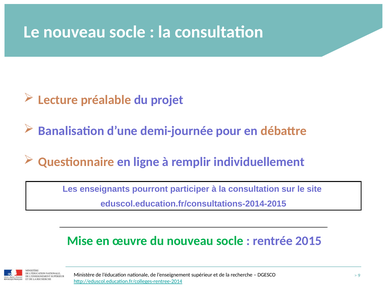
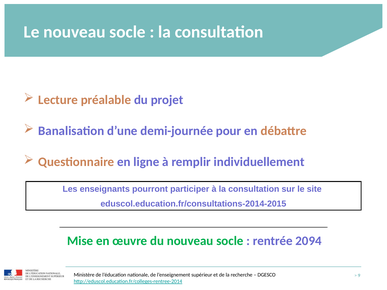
2015: 2015 -> 2094
